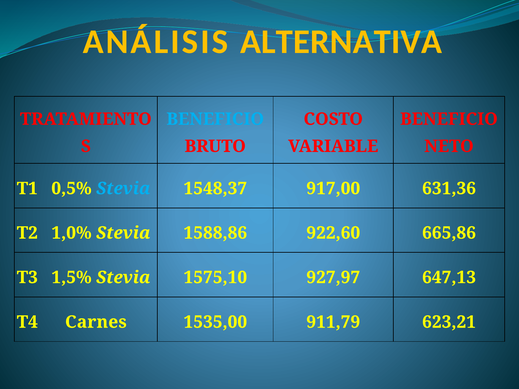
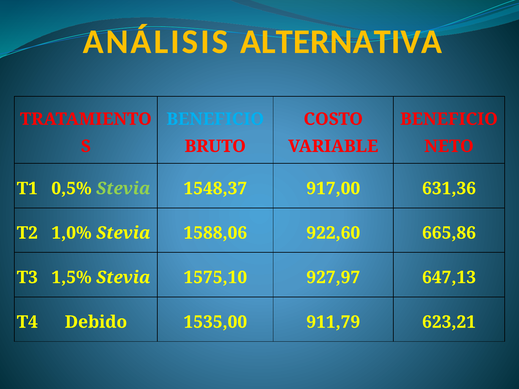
Stevia at (123, 189) colour: light blue -> light green
1588,86: 1588,86 -> 1588,06
Carnes: Carnes -> Debido
